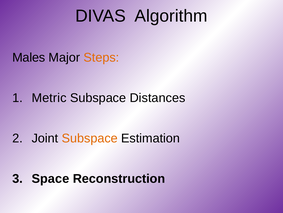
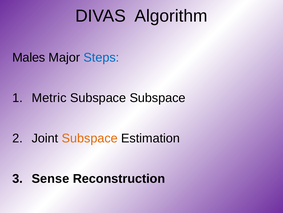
Steps colour: orange -> blue
Subspace Distances: Distances -> Subspace
Space: Space -> Sense
